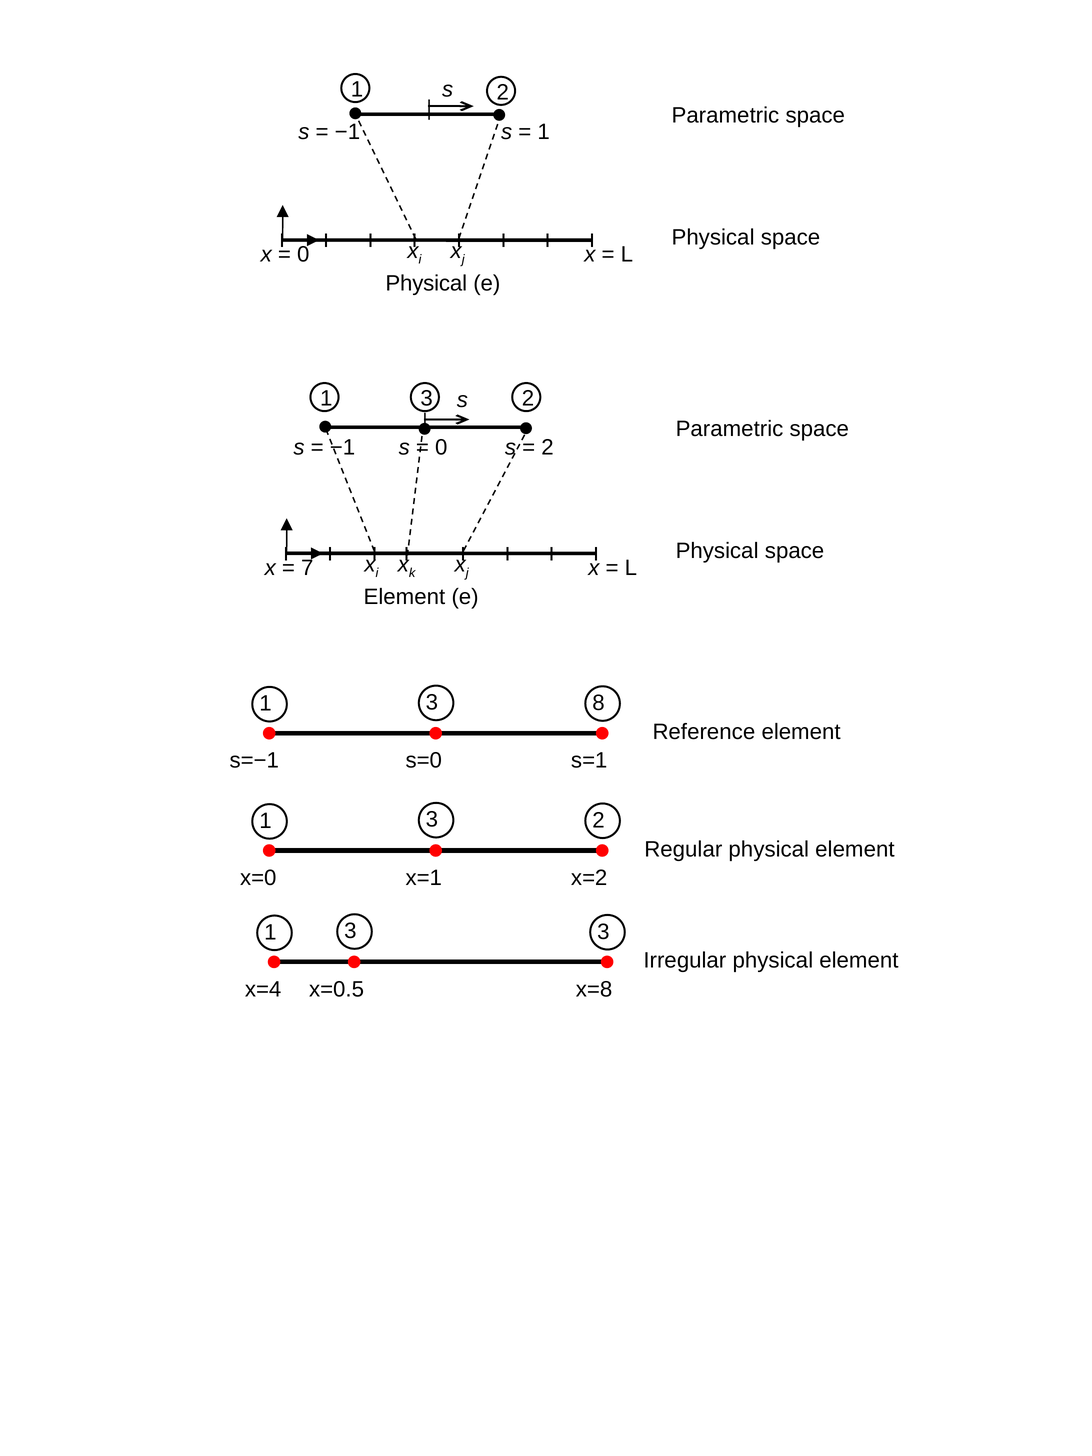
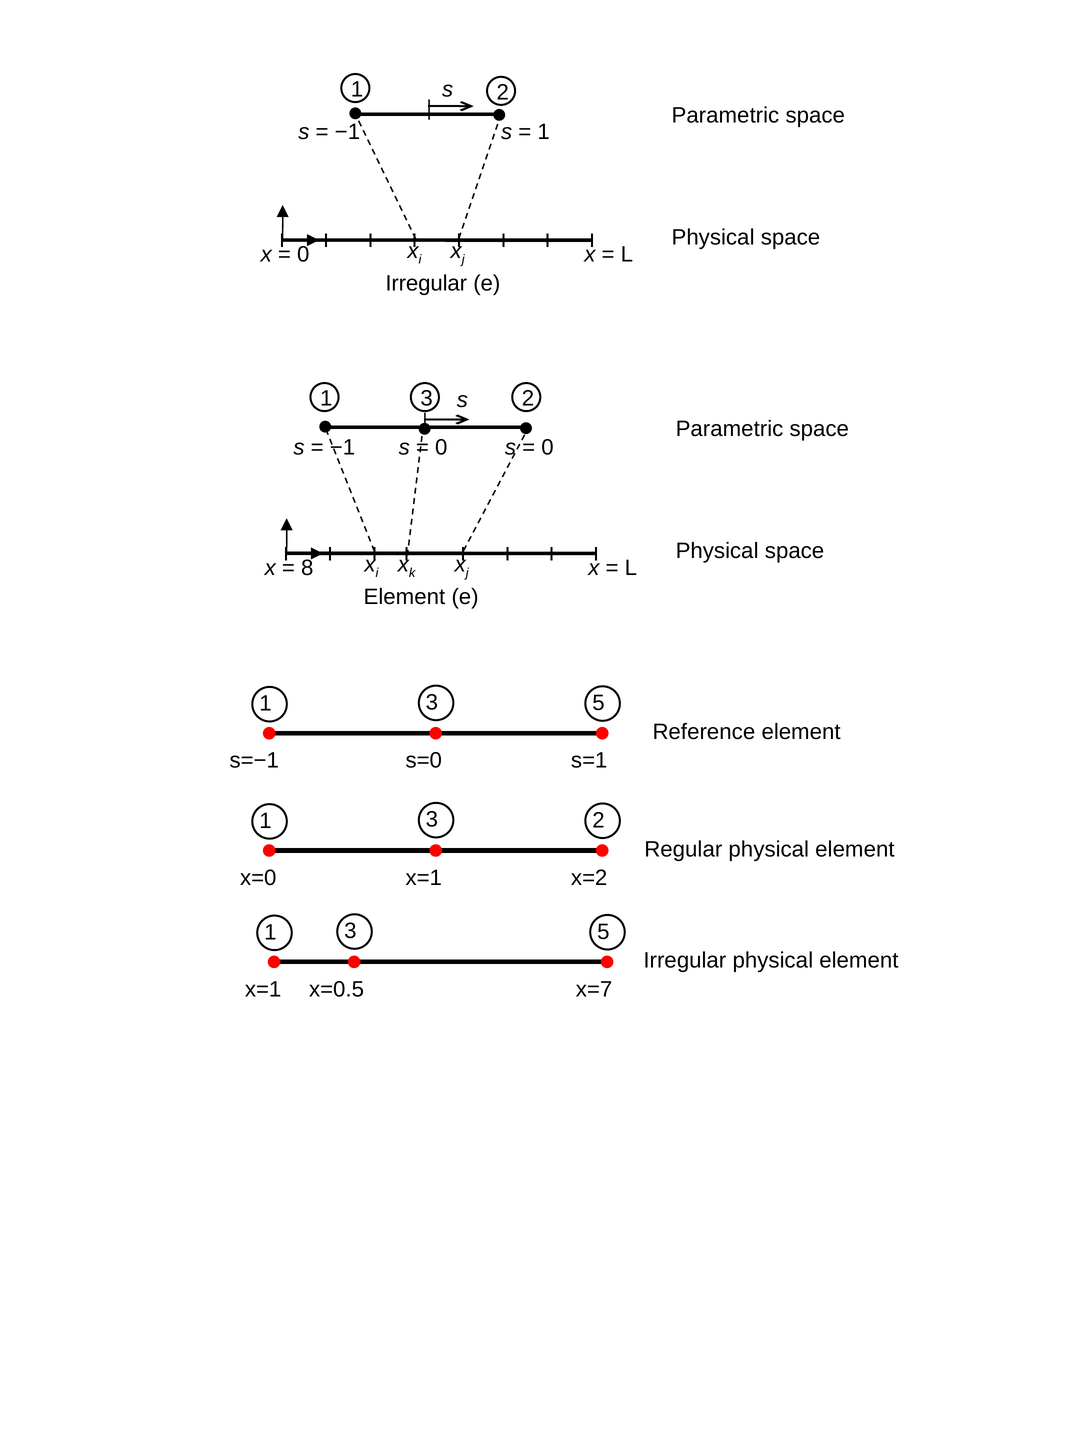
Physical at (426, 284): Physical -> Irregular
2 at (547, 448): 2 -> 0
7: 7 -> 8
8 at (598, 703): 8 -> 5
3 at (603, 932): 3 -> 5
x=4 at (263, 989): x=4 -> x=1
x=8: x=8 -> x=7
